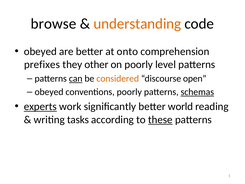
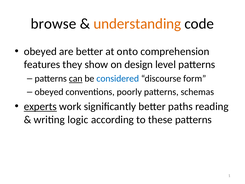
prefixes: prefixes -> features
other: other -> show
on poorly: poorly -> design
considered colour: orange -> blue
open: open -> form
schemas underline: present -> none
world: world -> paths
tasks: tasks -> logic
these underline: present -> none
